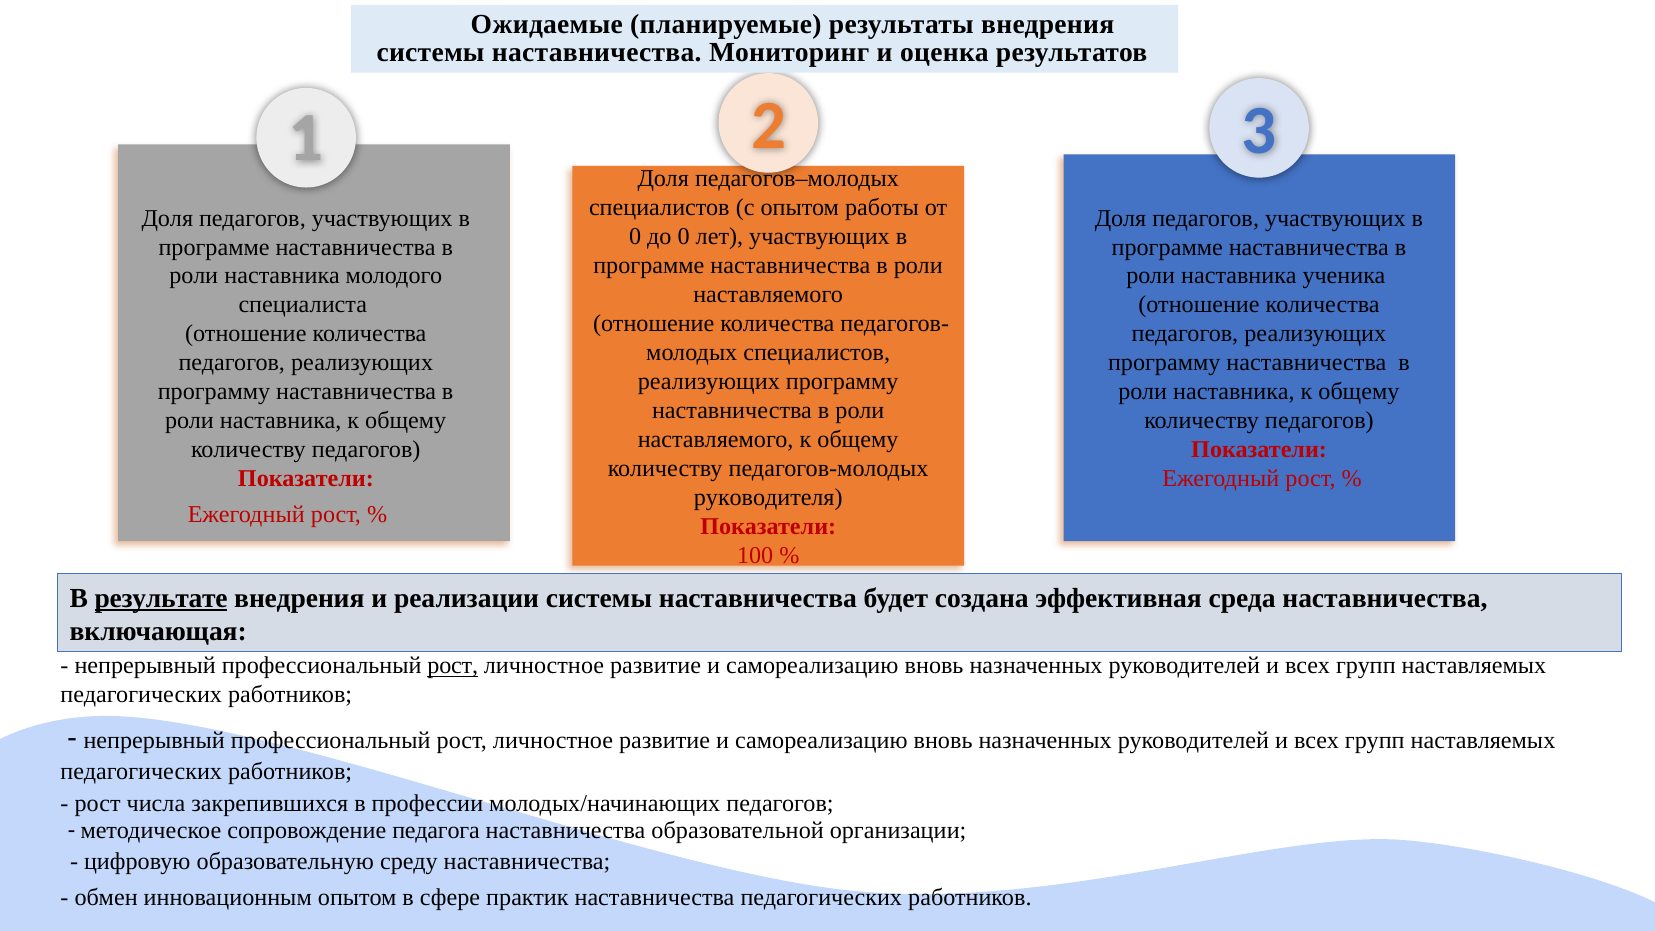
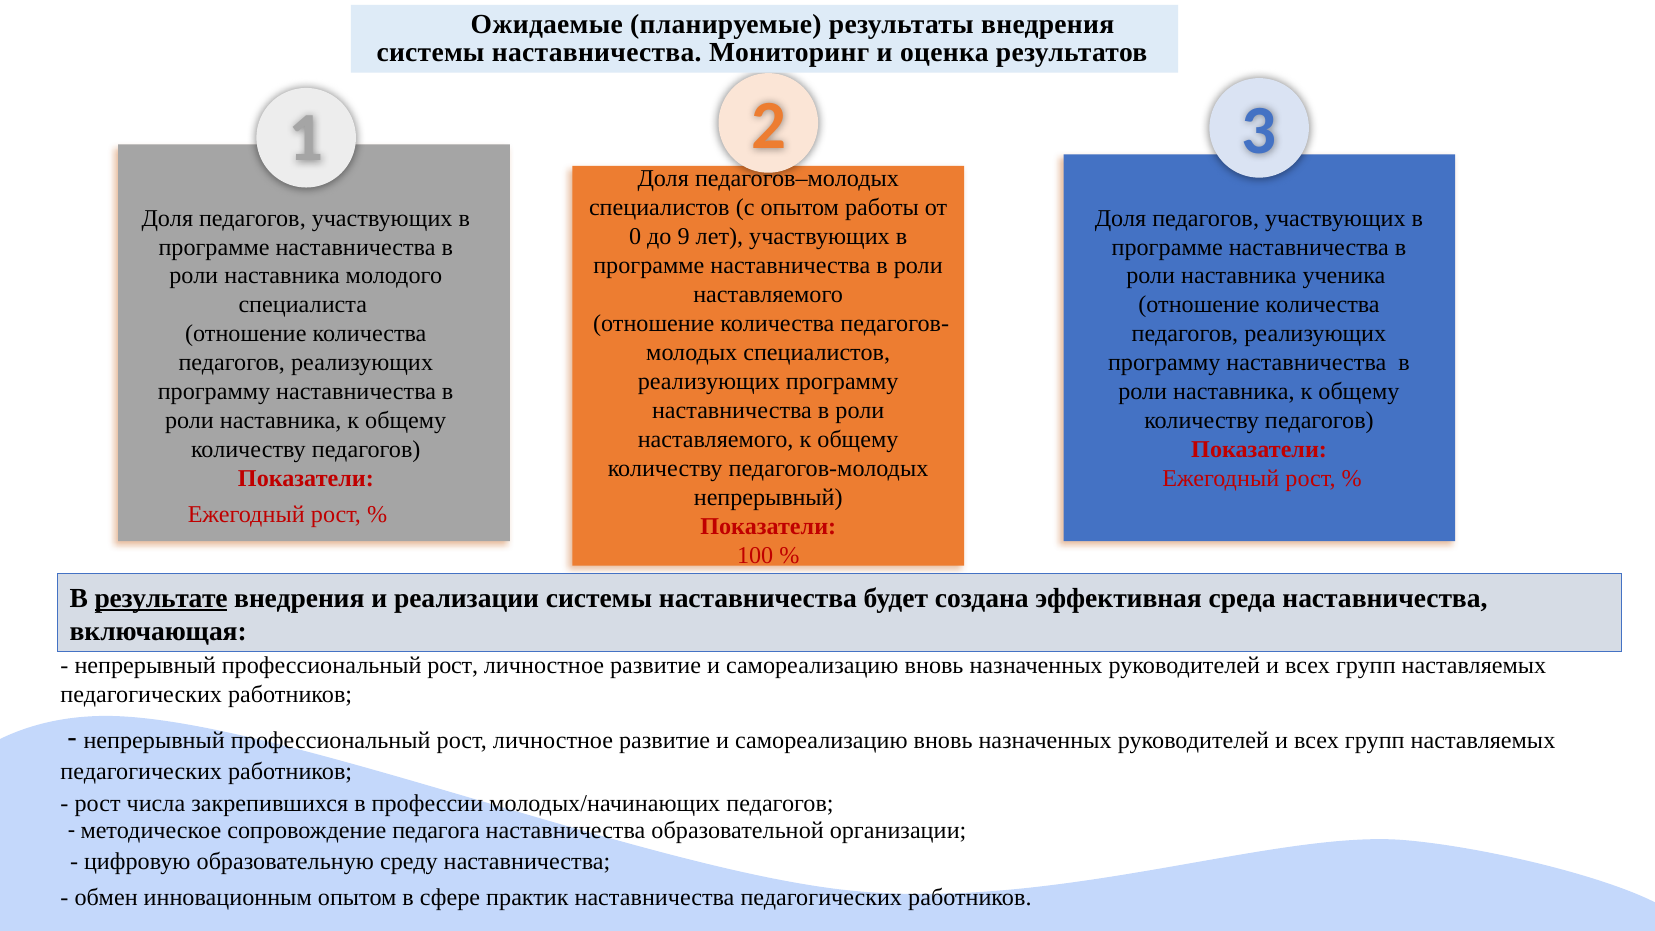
до 0: 0 -> 9
руководителя at (768, 498): руководителя -> непрерывный
рост at (453, 666) underline: present -> none
